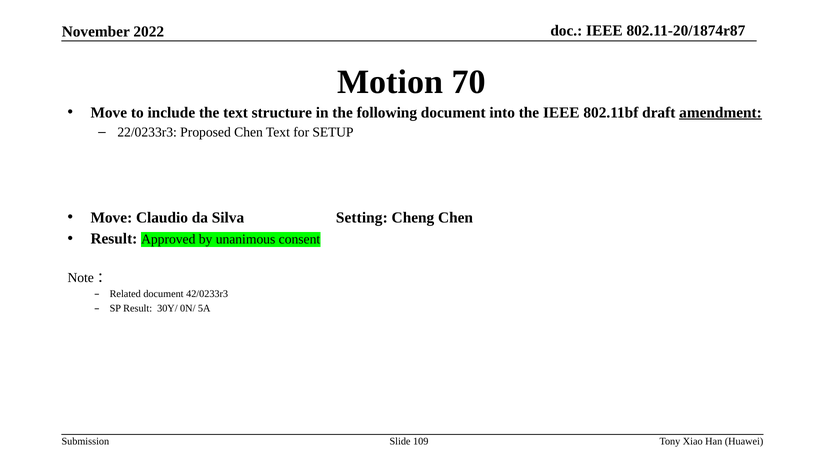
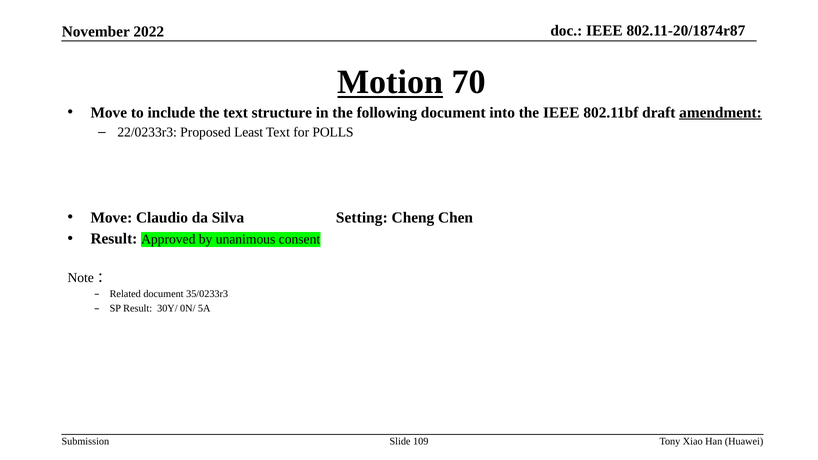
Motion underline: none -> present
Proposed Chen: Chen -> Least
SETUP: SETUP -> POLLS
42/0233r3: 42/0233r3 -> 35/0233r3
